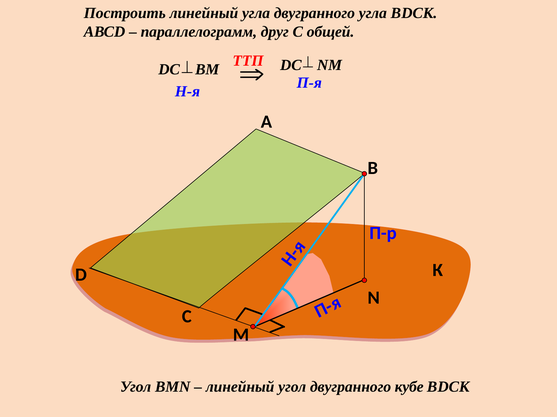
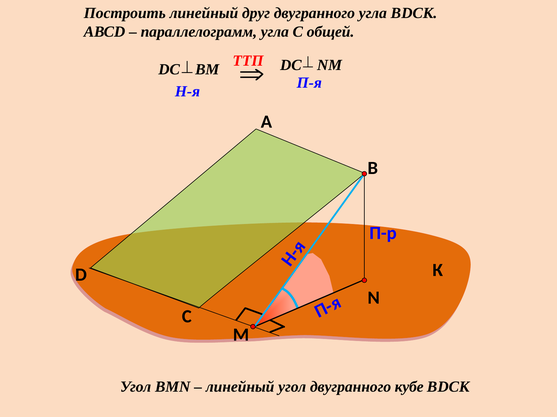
линейный угла: угла -> друг
параллелограмм друг: друг -> угла
